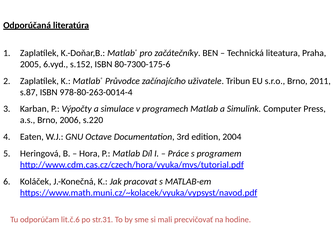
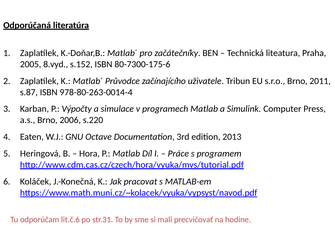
6.vyd: 6.vyd -> 8.vyd
2004: 2004 -> 2013
